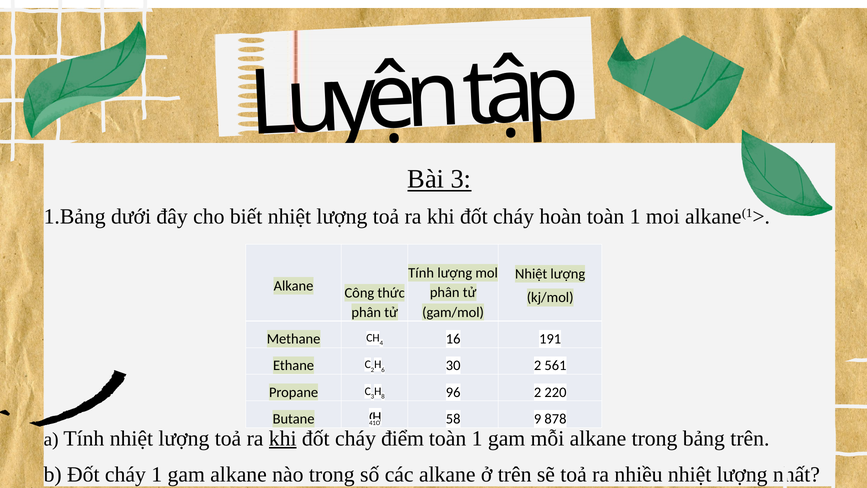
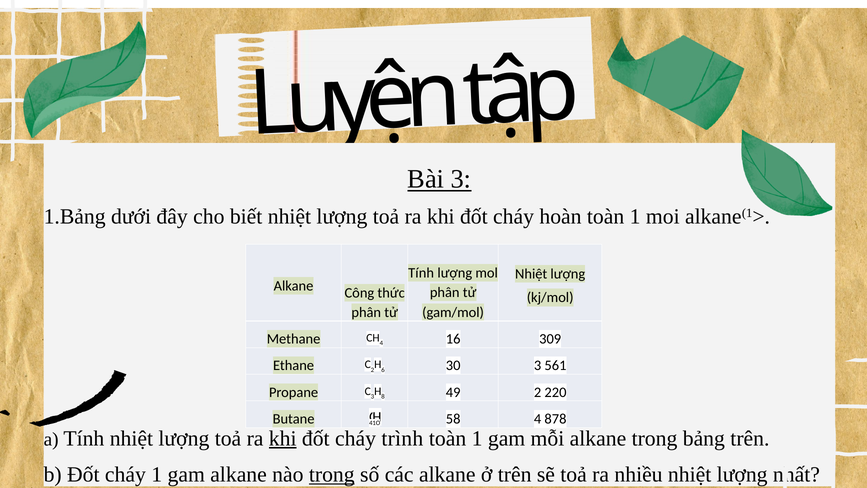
191: 191 -> 309
30 2: 2 -> 3
96: 96 -> 49
58 9: 9 -> 4
điểm: điểm -> trình
trong at (332, 474) underline: none -> present
